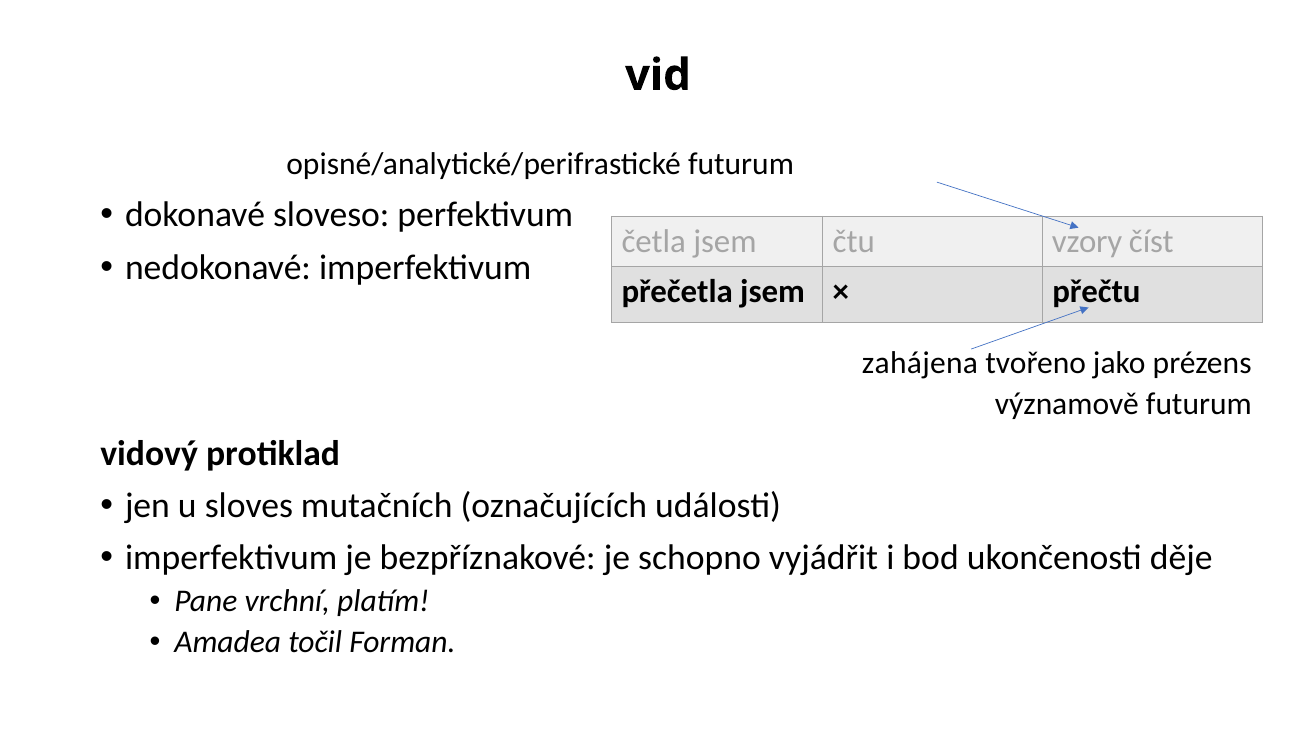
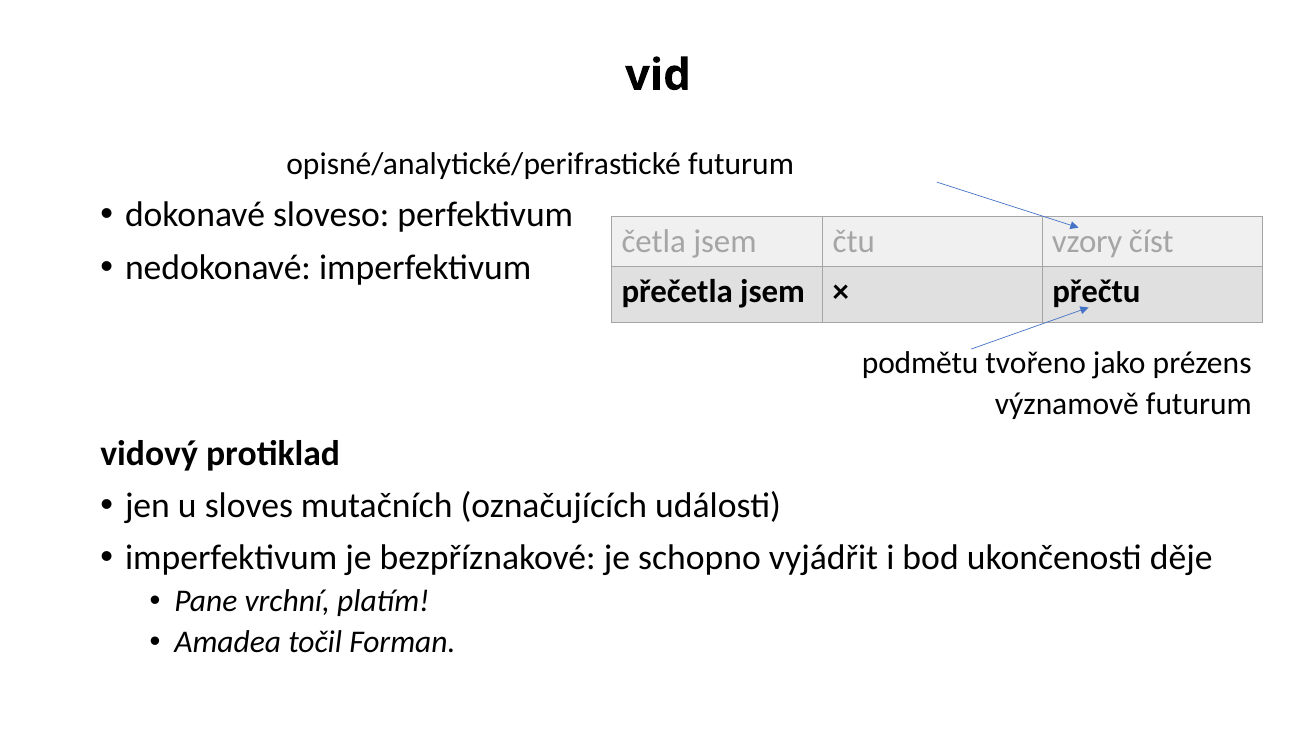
zahájena: zahájena -> podmětu
